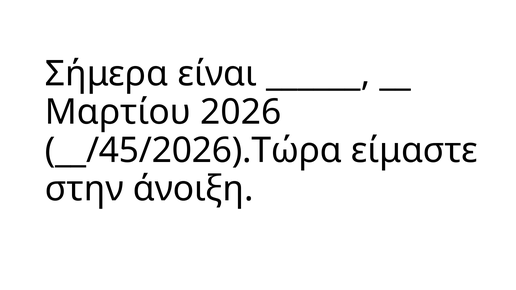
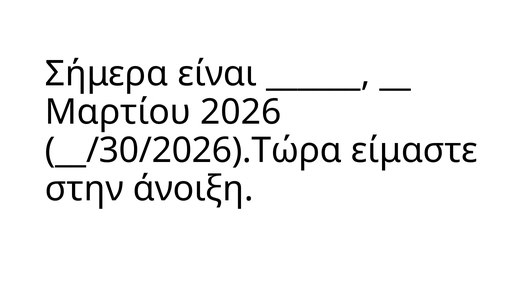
__/45/2026).Τώρα: __/45/2026).Τώρα -> __/30/2026).Τώρα
